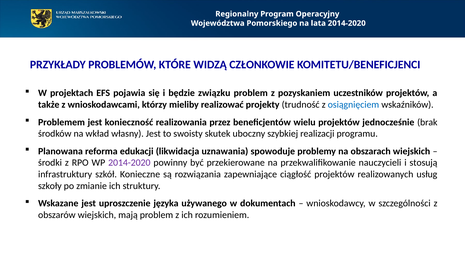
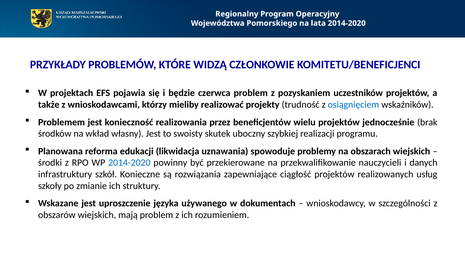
związku: związku -> czerwca
2014-2020 at (129, 163) colour: purple -> blue
stosują: stosują -> danych
